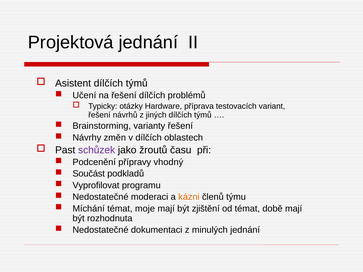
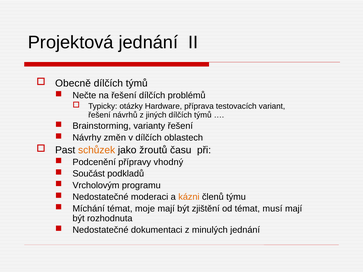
Asistent: Asistent -> Obecně
Učení: Učení -> Nečte
schůzek colour: purple -> orange
Vyprofilovat: Vyprofilovat -> Vrcholovým
době: době -> musí
